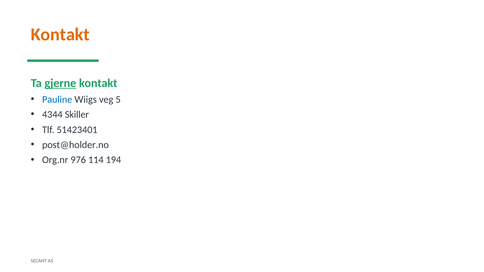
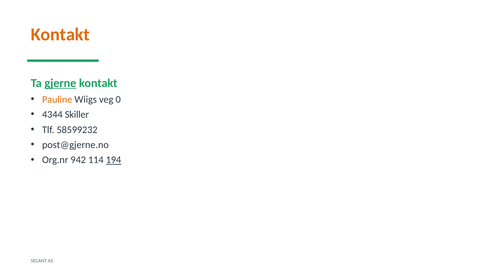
Pauline colour: blue -> orange
5: 5 -> 0
51423401: 51423401 -> 58599232
post@holder.no: post@holder.no -> post@gjerne.no
976: 976 -> 942
194 underline: none -> present
